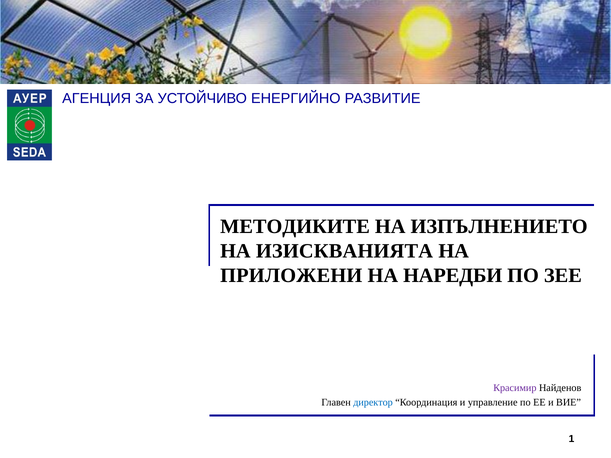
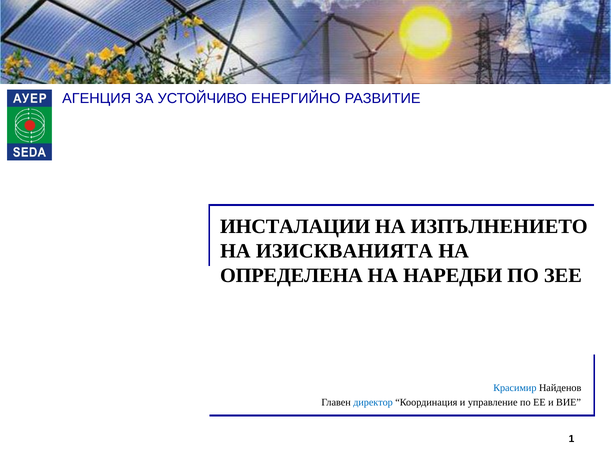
МЕТОДИКИТЕ: МЕТОДИКИТЕ -> ИНСТАЛАЦИИ
ПРИЛОЖЕНИ: ПРИЛОЖЕНИ -> ОПРЕДЕЛЕНА
Красимир colour: purple -> blue
